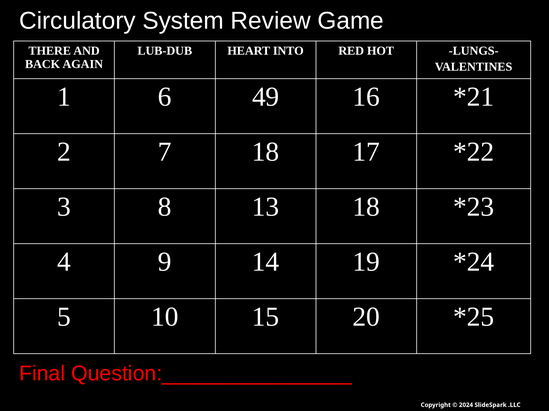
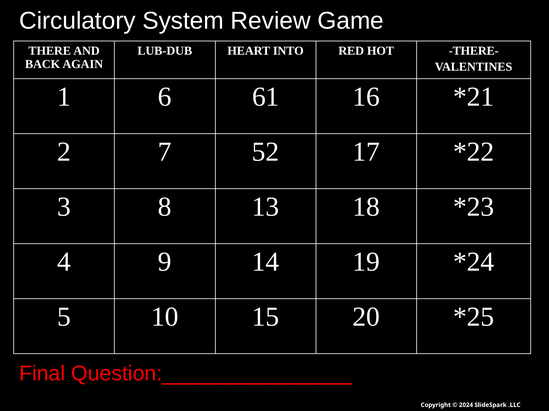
LUNGS-: LUNGS- -> THERE-
49: 49 -> 61
7 18: 18 -> 52
